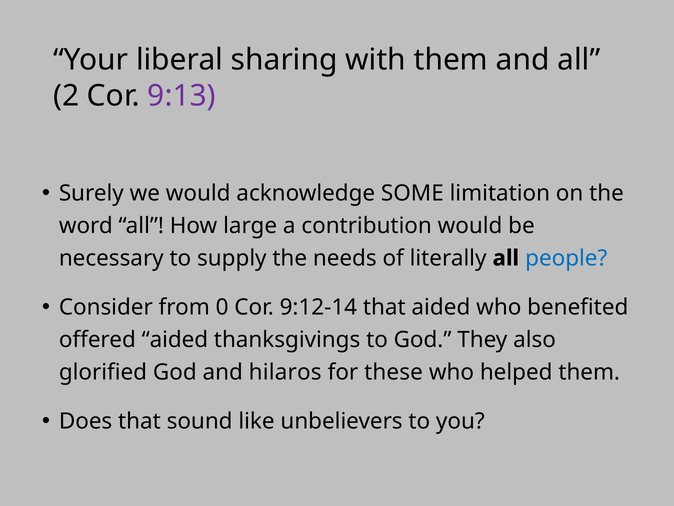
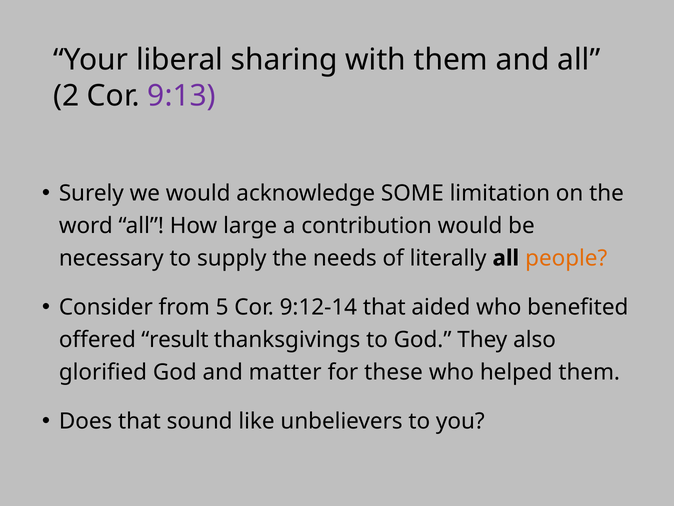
people colour: blue -> orange
0: 0 -> 5
offered aided: aided -> result
hilaros: hilaros -> matter
